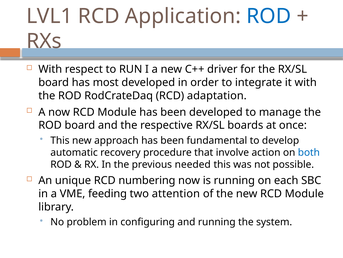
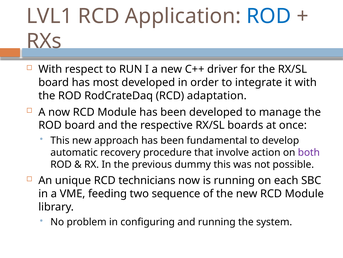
both colour: blue -> purple
needed: needed -> dummy
numbering: numbering -> technicians
attention: attention -> sequence
